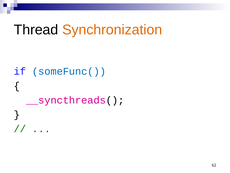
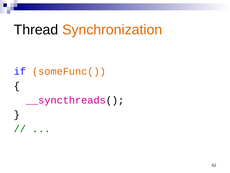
someFunc( colour: blue -> orange
